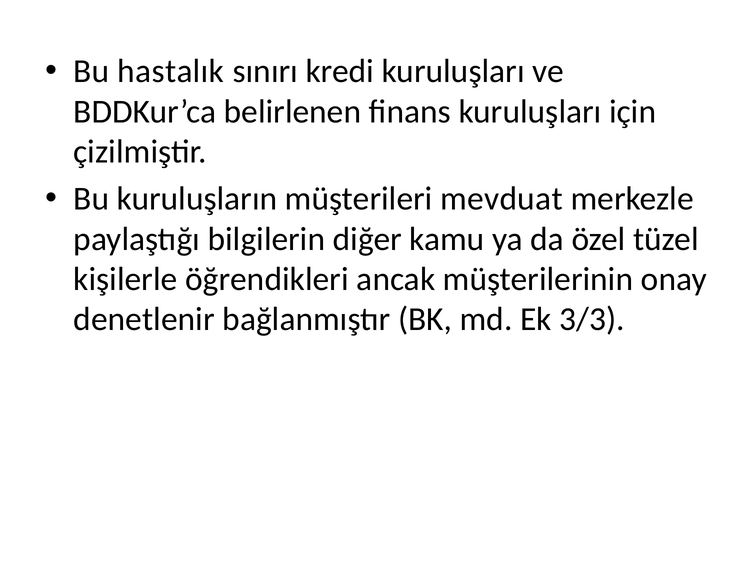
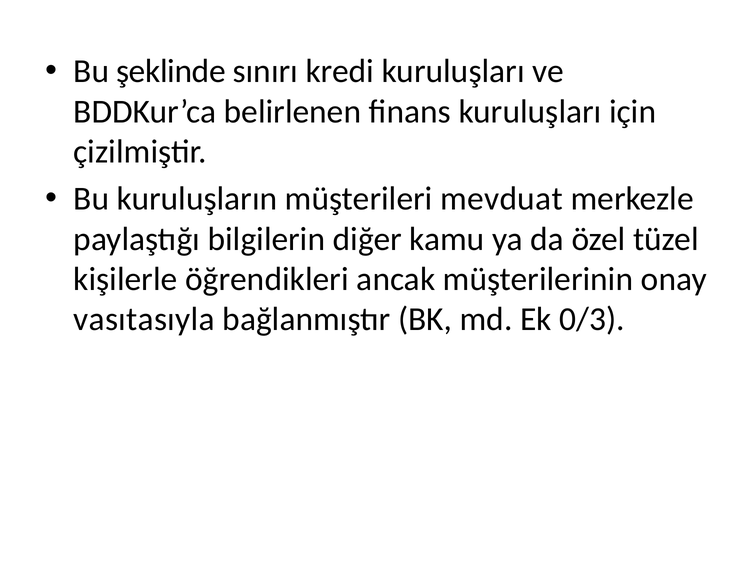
hastalık: hastalık -> şeklinde
denetlenir: denetlenir -> vasıtasıyla
3/3: 3/3 -> 0/3
